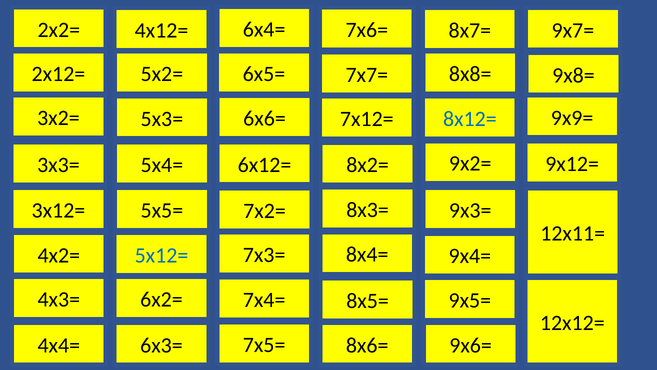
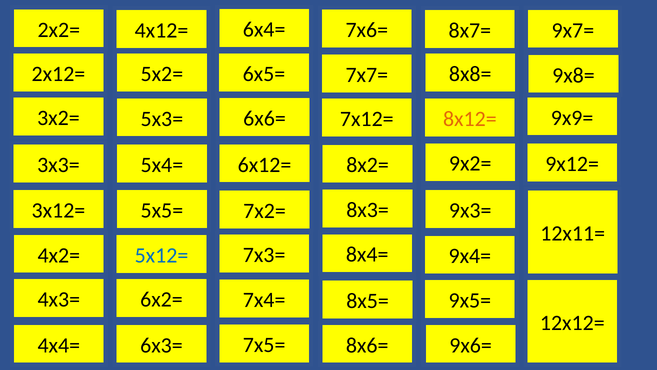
8x12= colour: blue -> orange
